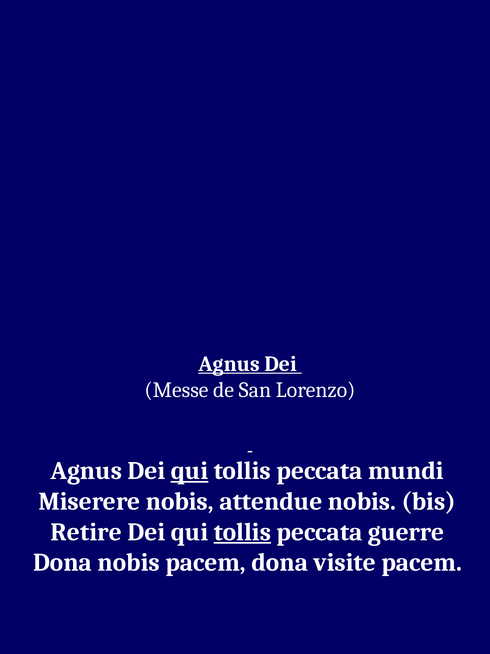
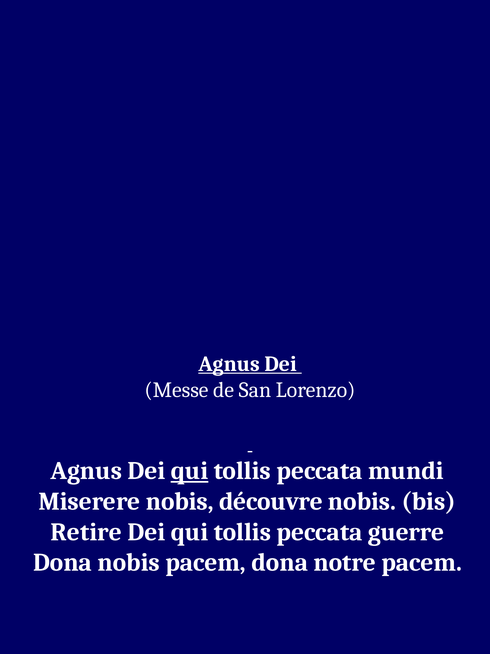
attendue: attendue -> découvre
tollis at (242, 531) underline: present -> none
visite: visite -> notre
